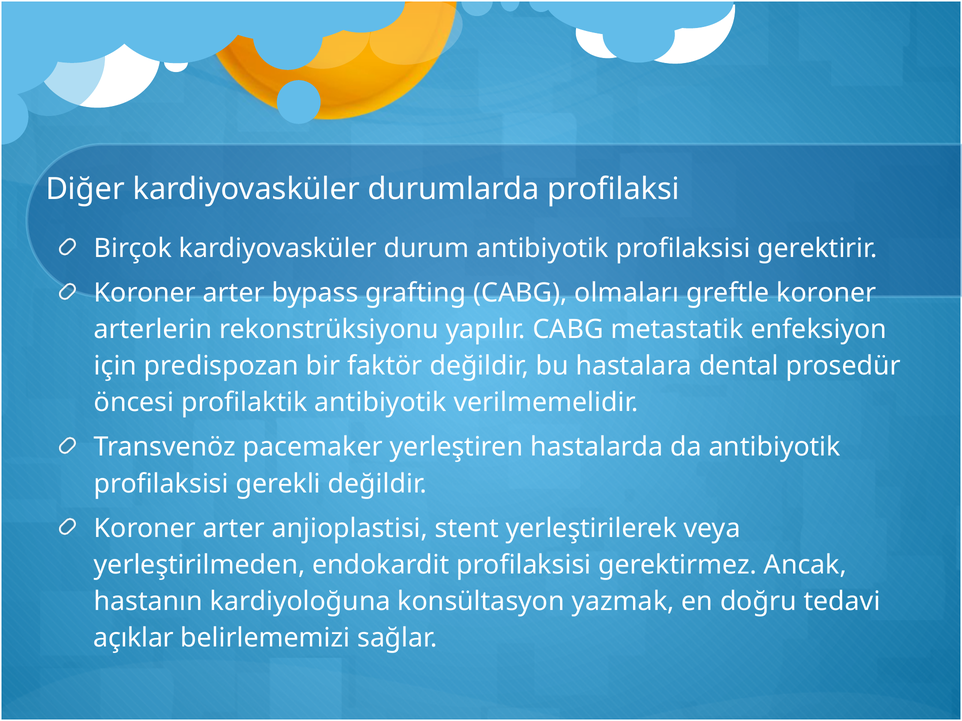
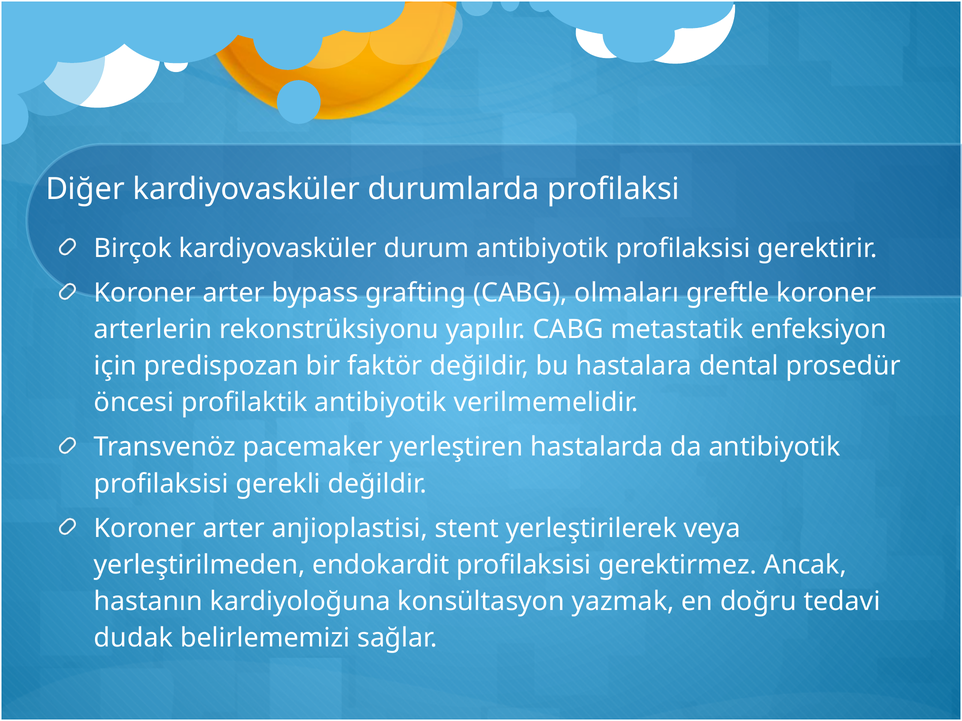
açıklar: açıklar -> dudak
